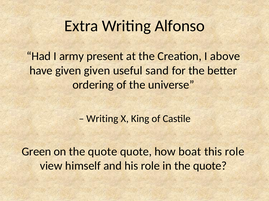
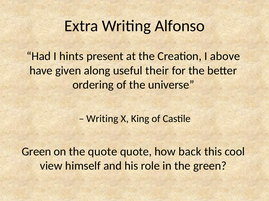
army: army -> hints
given given: given -> along
sand: sand -> their
boat: boat -> back
this role: role -> cool
in the quote: quote -> green
